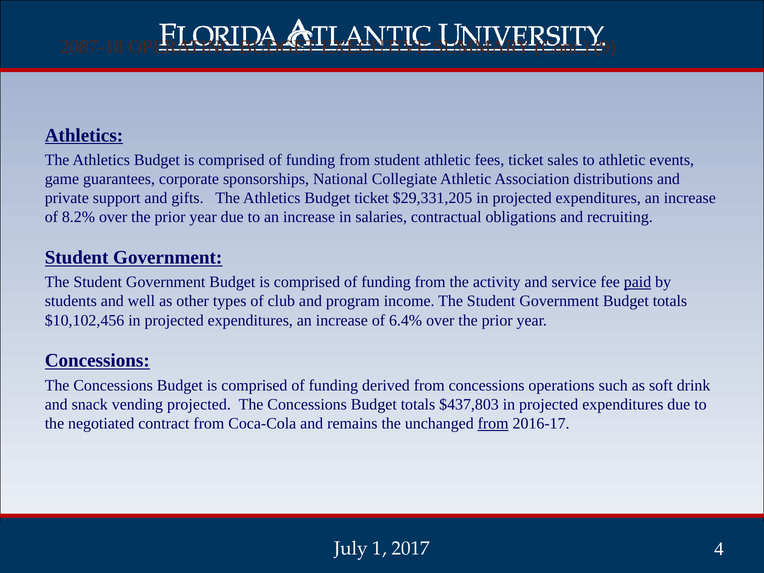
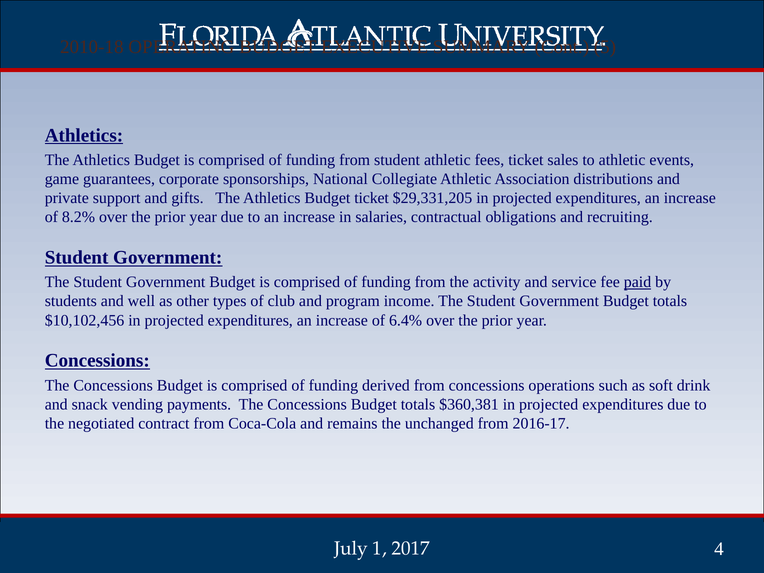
2087-18: 2087-18 -> 2010-18
9: 9 -> 5
vending projected: projected -> payments
$437,803: $437,803 -> $360,381
from at (493, 423) underline: present -> none
